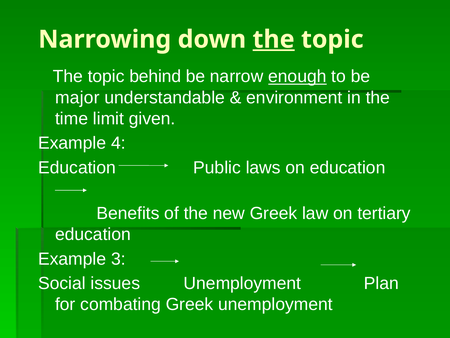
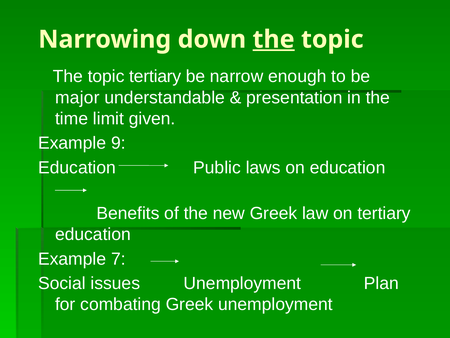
topic behind: behind -> tertiary
enough underline: present -> none
environment: environment -> presentation
4: 4 -> 9
3: 3 -> 7
